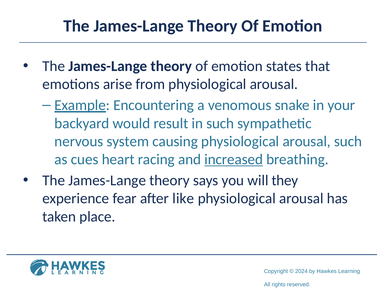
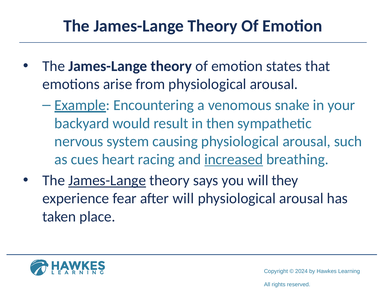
in such: such -> then
James-Lange at (107, 180) underline: none -> present
after like: like -> will
